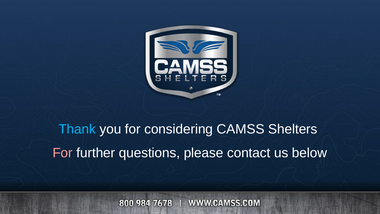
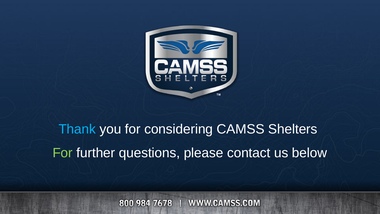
For at (63, 153) colour: pink -> light green
